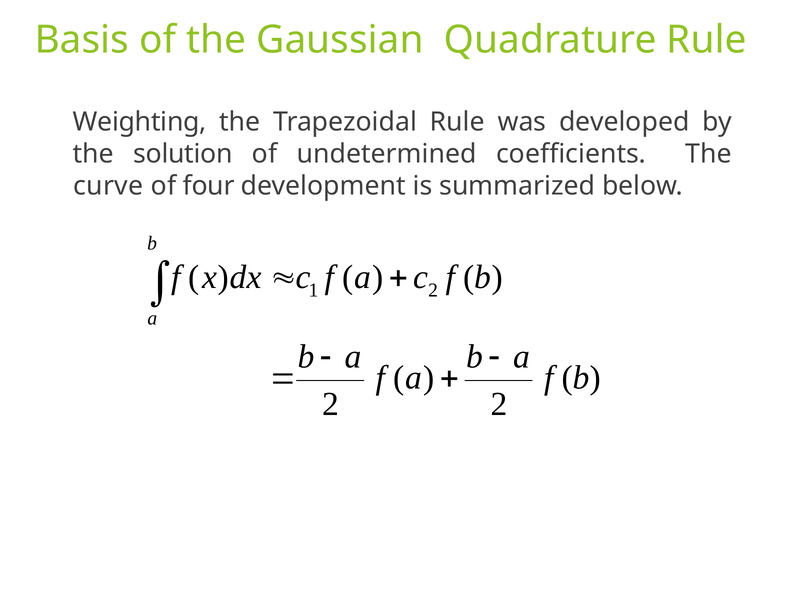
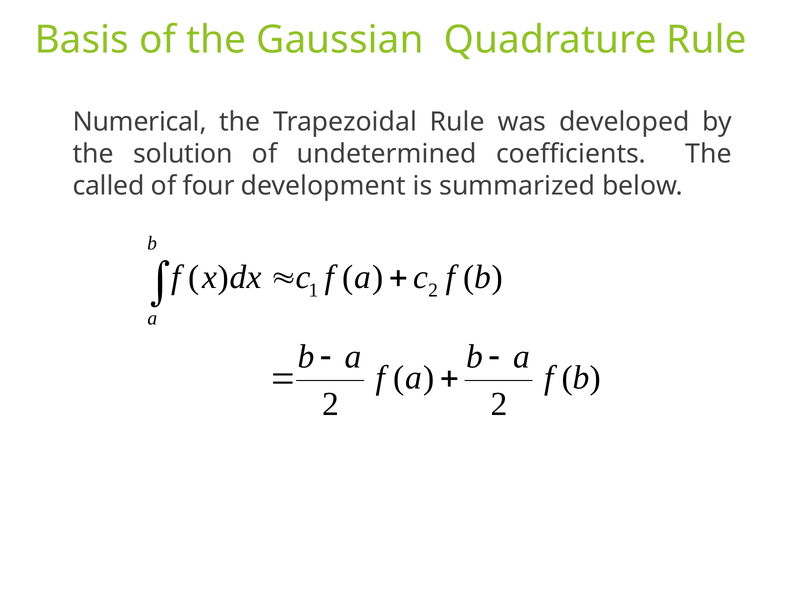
Weighting: Weighting -> Numerical
curve: curve -> called
